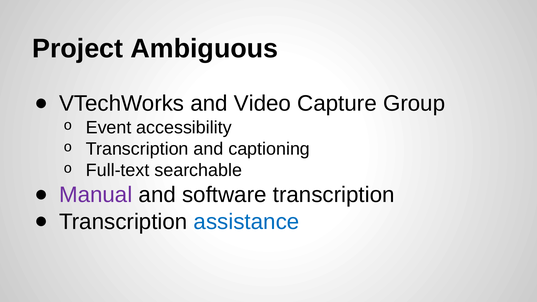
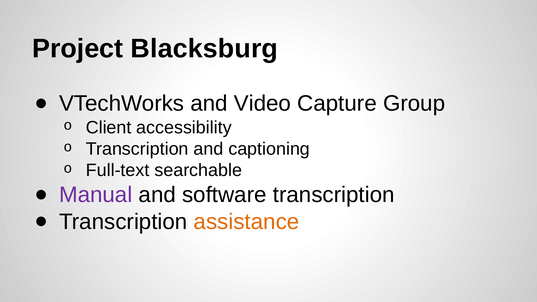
Ambiguous: Ambiguous -> Blacksburg
Event: Event -> Client
assistance colour: blue -> orange
